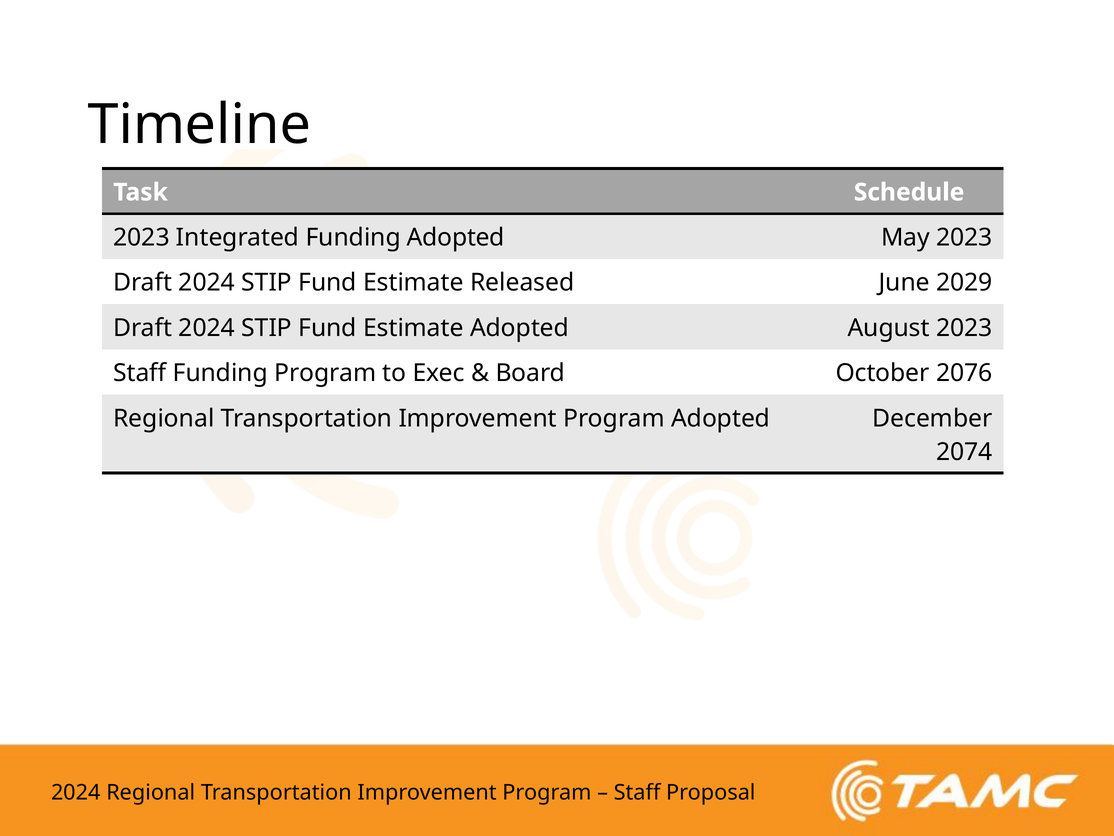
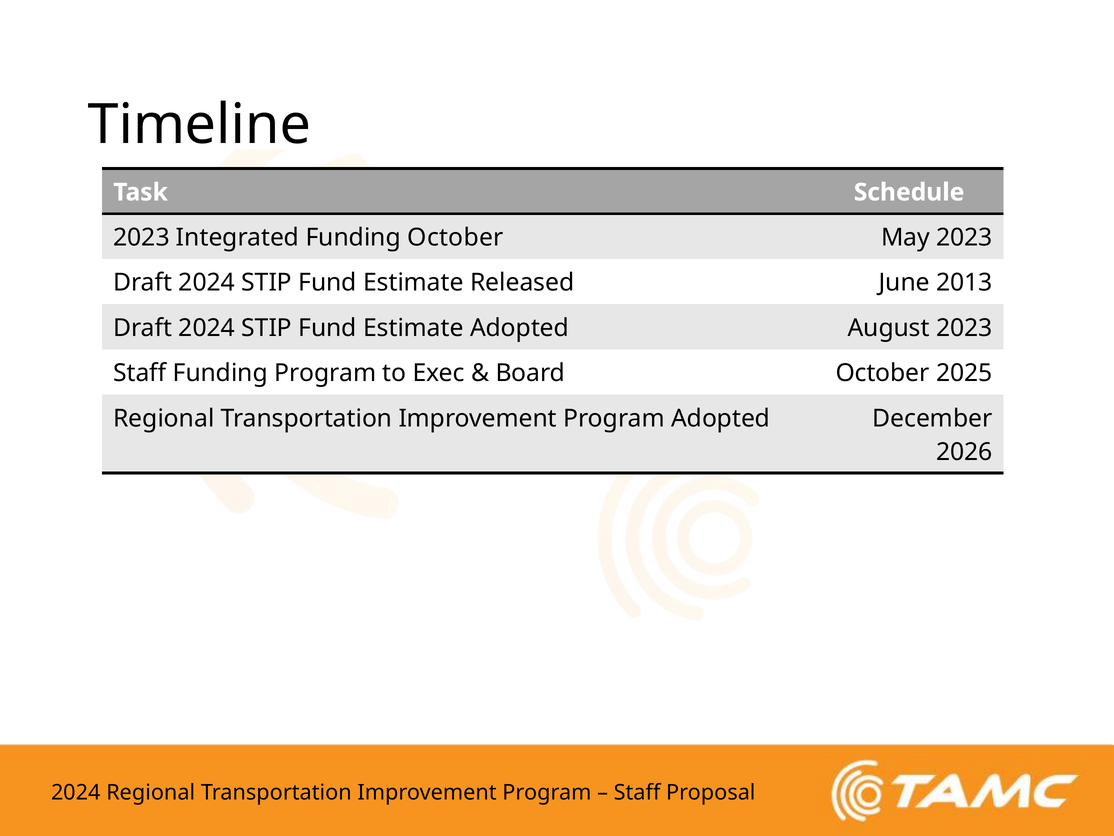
Funding Adopted: Adopted -> October
2029: 2029 -> 2013
2076: 2076 -> 2025
2074: 2074 -> 2026
